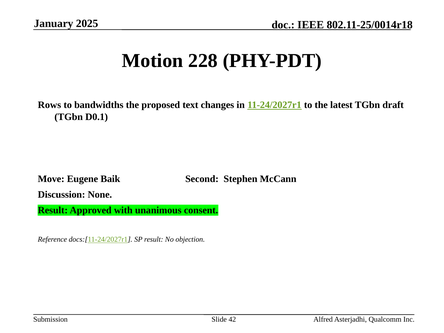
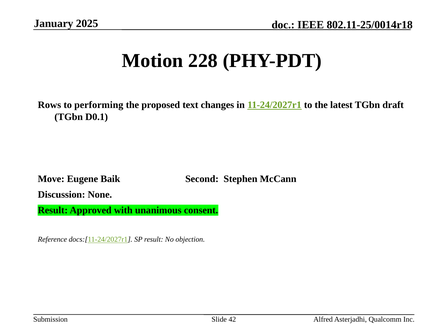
bandwidths: bandwidths -> performing
